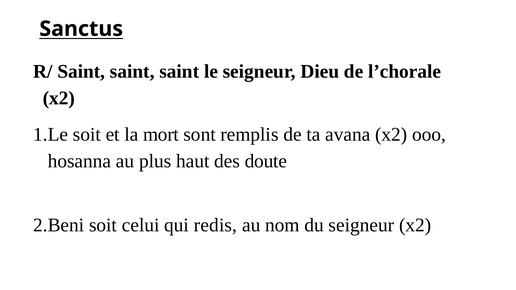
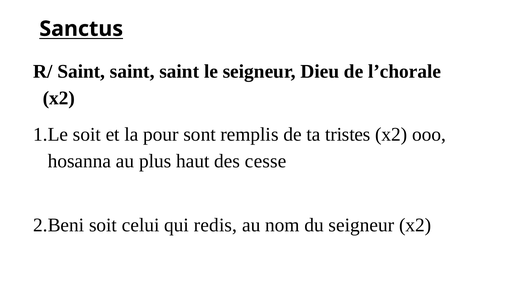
mort: mort -> pour
avana: avana -> tristes
doute: doute -> cesse
